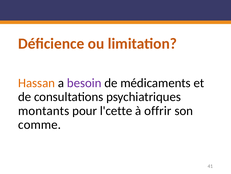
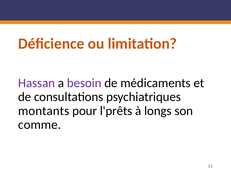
Hassan colour: orange -> purple
l'cette: l'cette -> l'prêts
offrir: offrir -> longs
